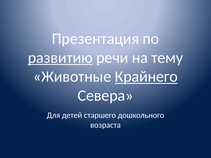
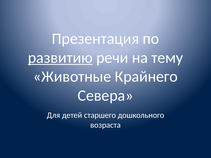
Крайнего underline: present -> none
